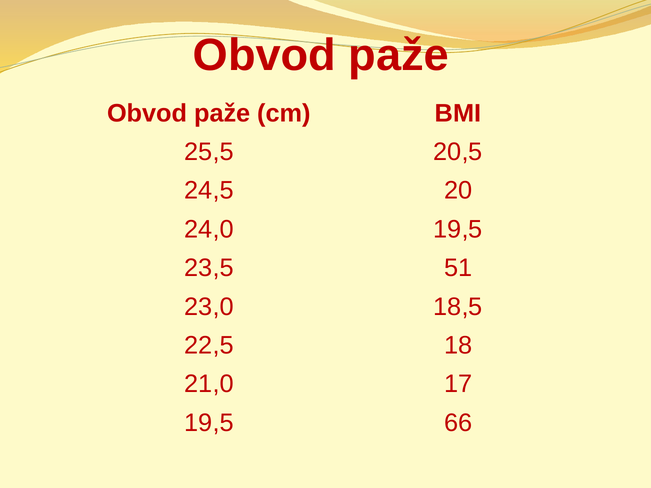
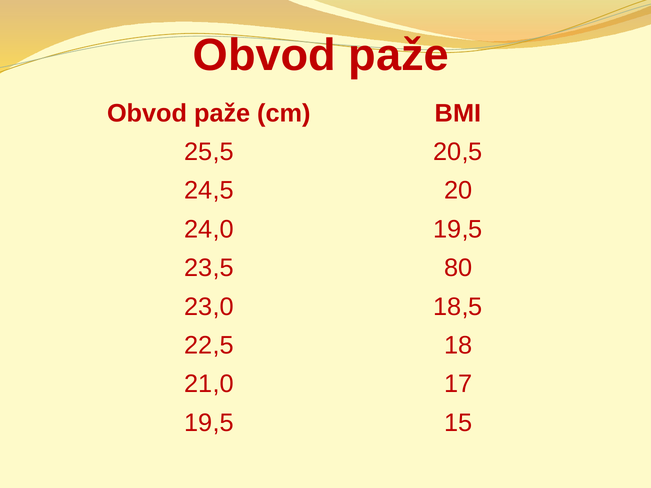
51: 51 -> 80
66: 66 -> 15
